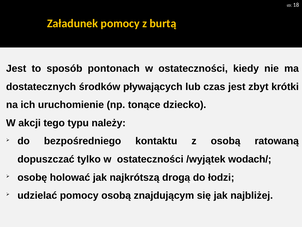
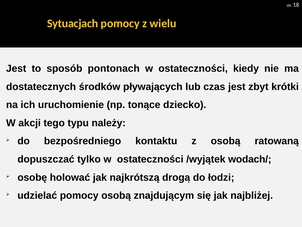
Załadunek: Załadunek -> Sytuacjach
burtą: burtą -> wielu
